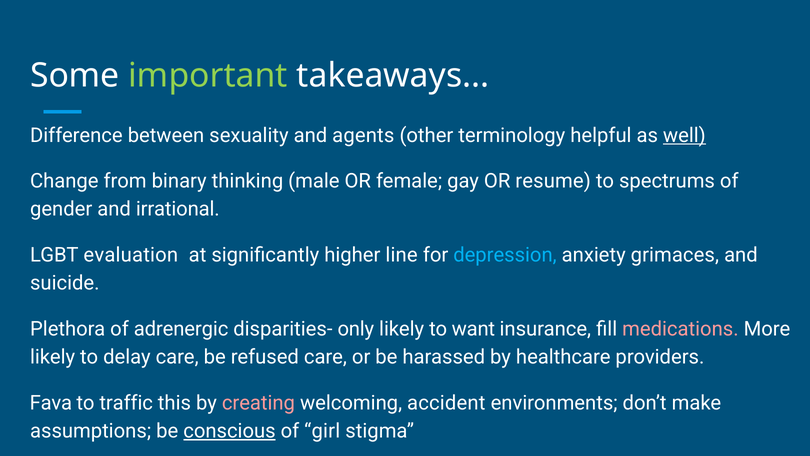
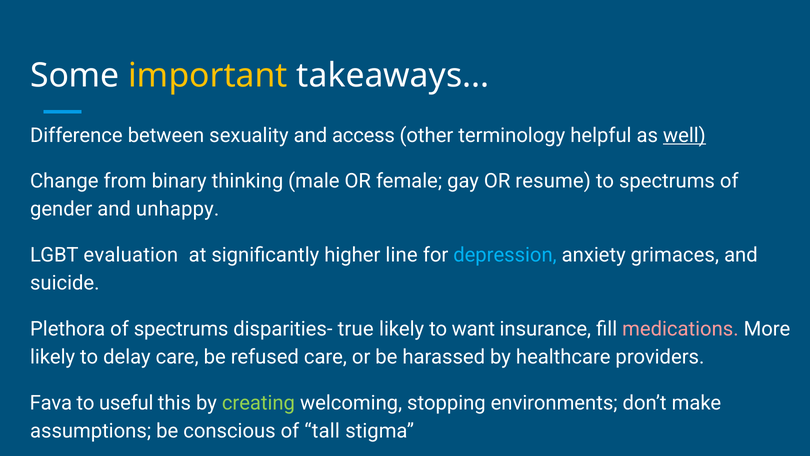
important colour: light green -> yellow
agents: agents -> access
irrational: irrational -> unhappy
of adrenergic: adrenergic -> spectrums
only: only -> true
traffic: traffic -> useful
creating colour: pink -> light green
accident: accident -> stopping
conscious underline: present -> none
girl: girl -> tall
